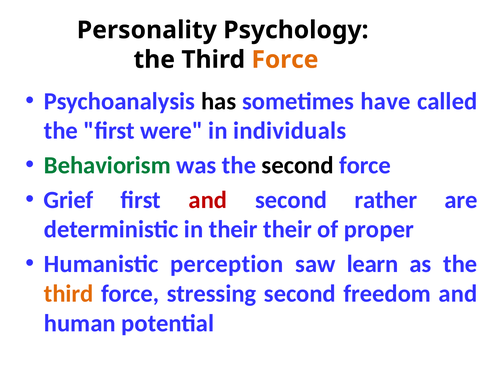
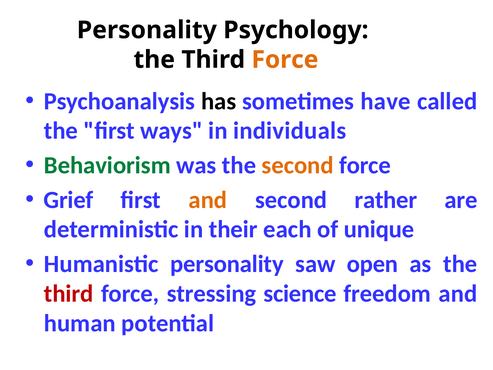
were: were -> ways
second at (298, 165) colour: black -> orange
and at (208, 200) colour: red -> orange
their their: their -> each
proper: proper -> unique
Humanistic perception: perception -> personality
learn: learn -> open
third at (69, 293) colour: orange -> red
stressing second: second -> science
